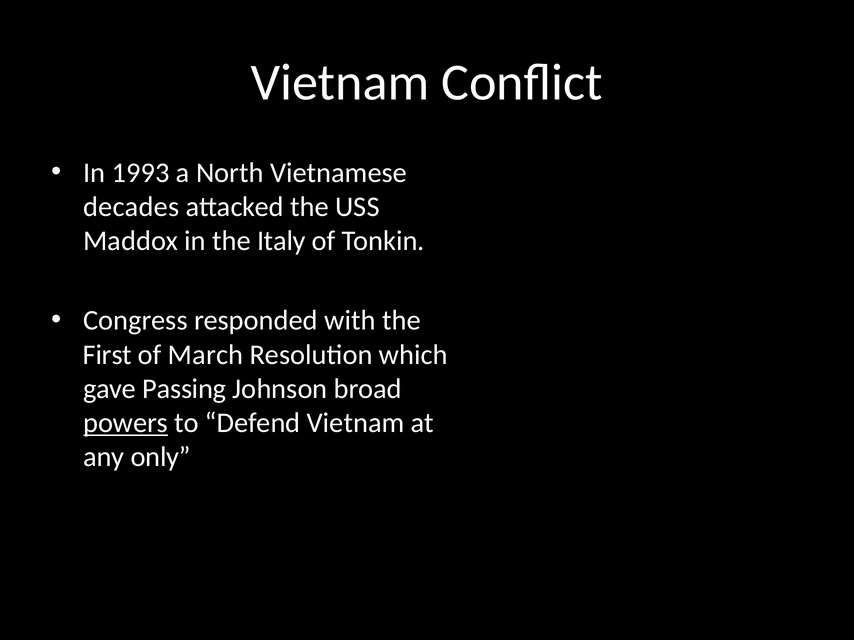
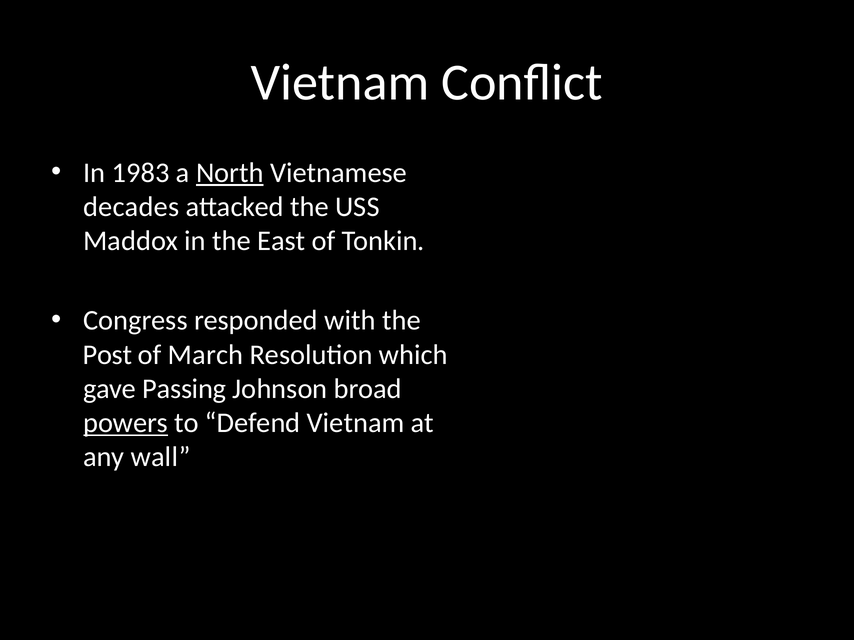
1993: 1993 -> 1983
North underline: none -> present
Italy: Italy -> East
First: First -> Post
only: only -> wall
